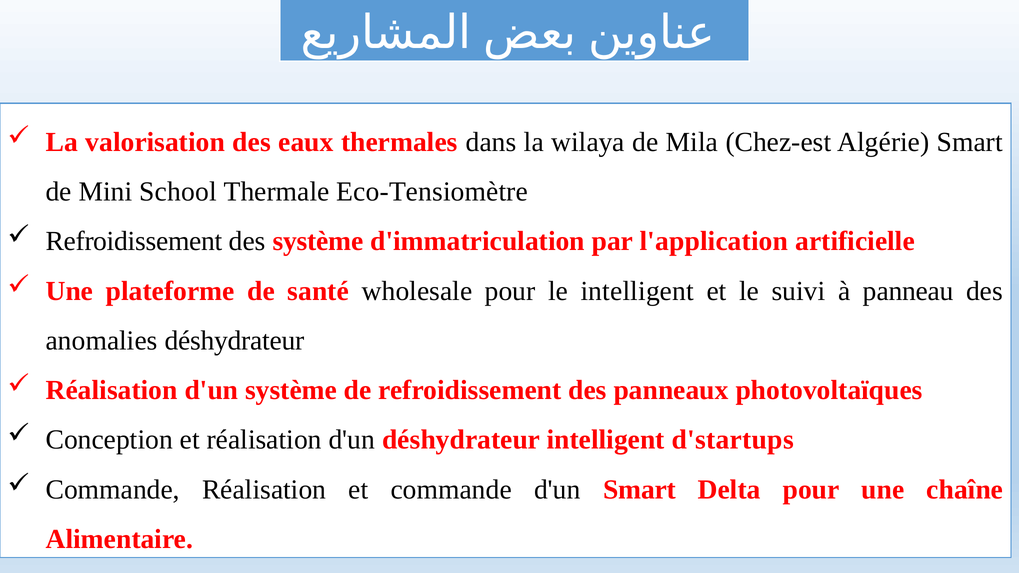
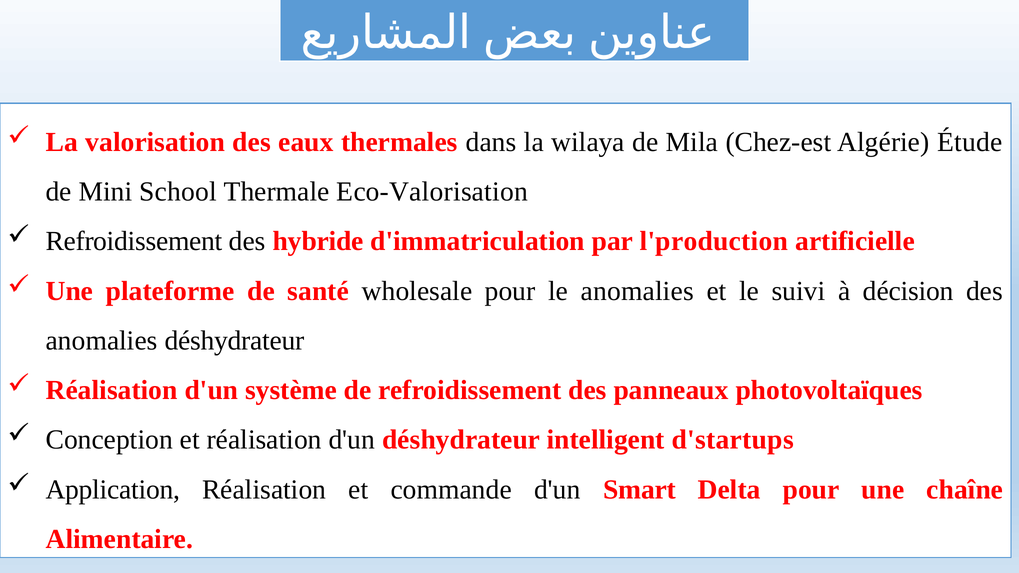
Algérie Smart: Smart -> Étude
Eco-Tensiomètre: Eco-Tensiomètre -> Eco-Valorisation
des système: système -> hybride
l'application: l'application -> l'production
le intelligent: intelligent -> anomalies
panneau: panneau -> décision
Commande at (113, 490): Commande -> Application
